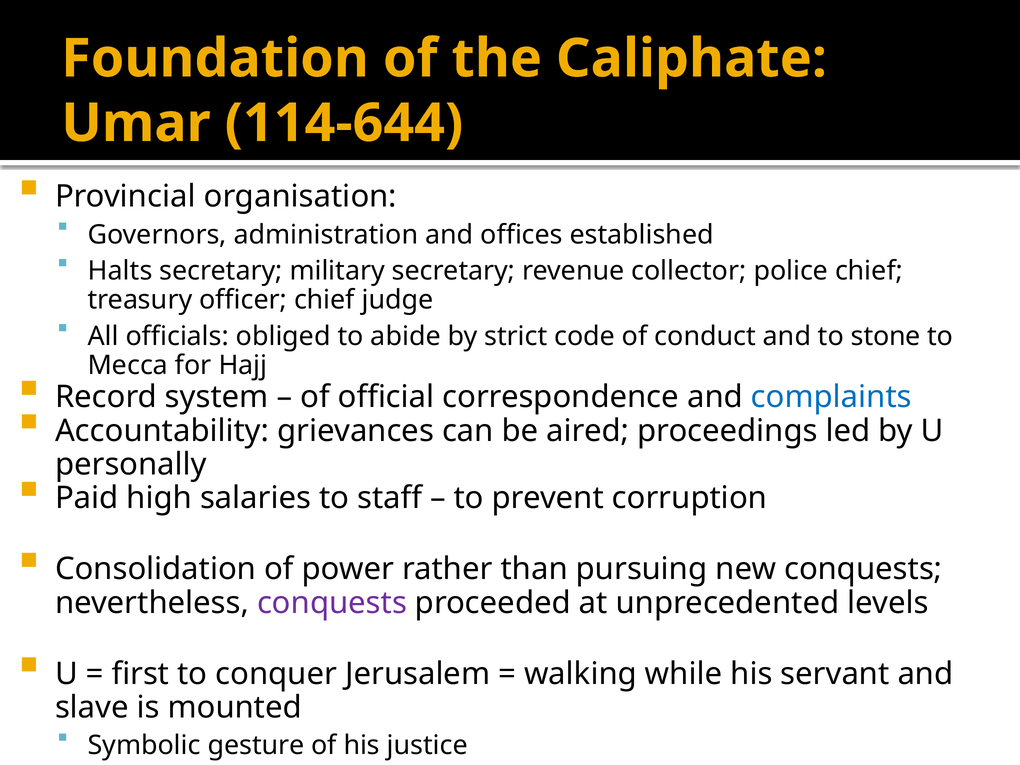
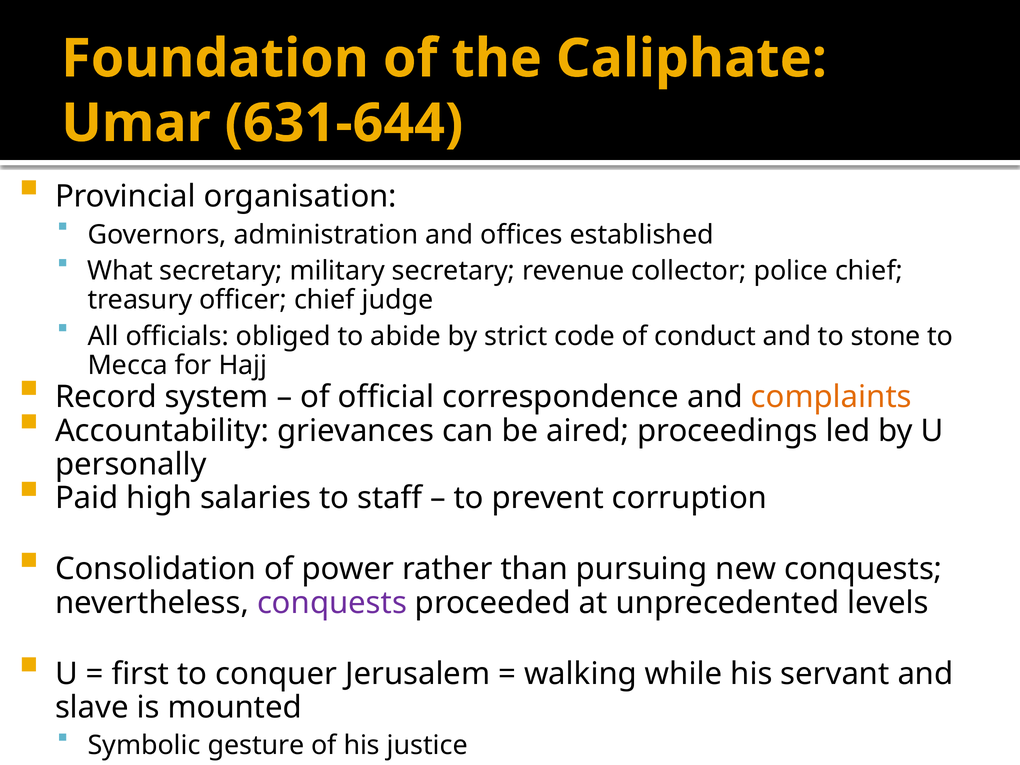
114-644: 114-644 -> 631-644
Halts: Halts -> What
complaints colour: blue -> orange
